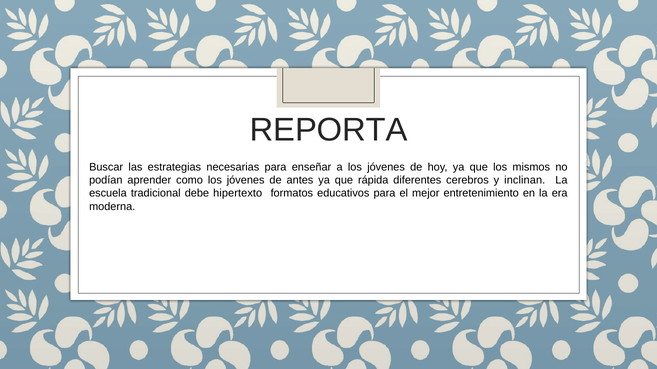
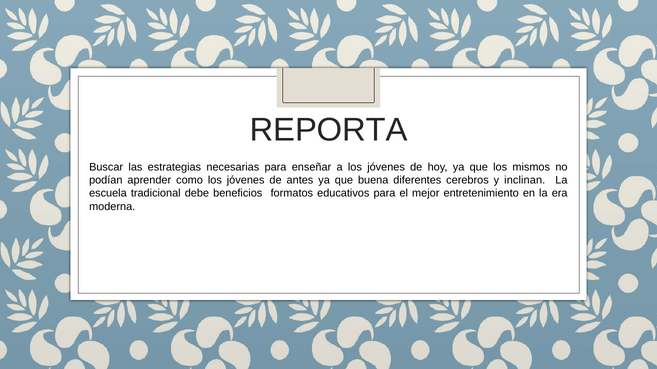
rápida: rápida -> buena
hipertexto: hipertexto -> beneficios
